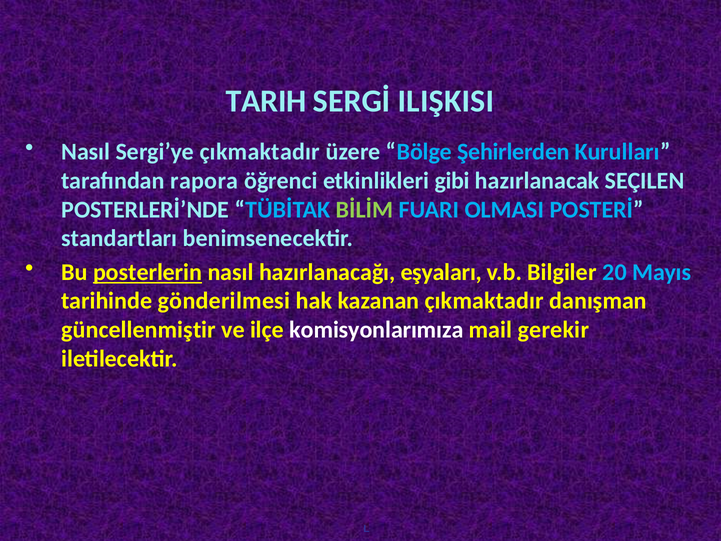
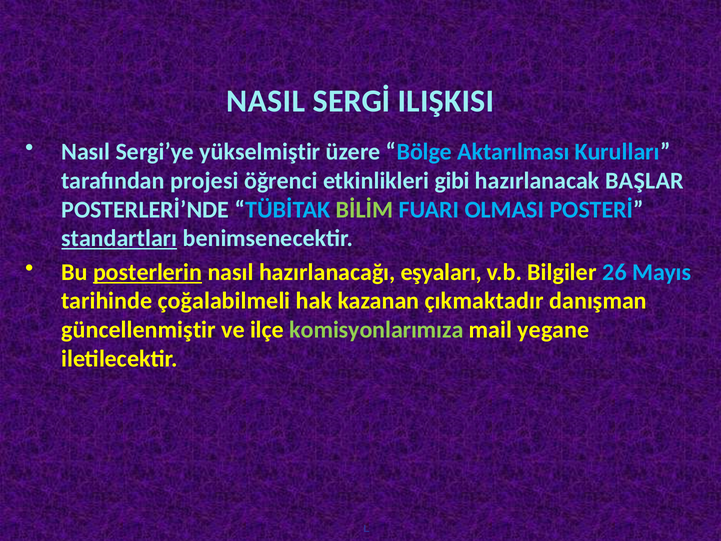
TARIH: TARIH -> NASIL
Sergi’ye çıkmaktadır: çıkmaktadır -> yükselmiştir
Şehirlerden: Şehirlerden -> Aktarılması
rapora: rapora -> projesi
SEÇILEN: SEÇILEN -> BAŞLAR
standartları underline: none -> present
20: 20 -> 26
gönderilmesi: gönderilmesi -> çoğalabilmeli
komisyonlarımıza colour: white -> light green
gerekir: gerekir -> yegane
